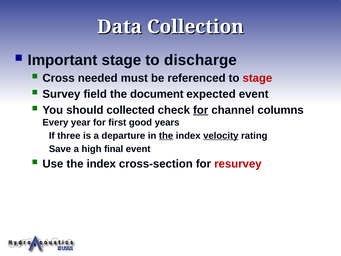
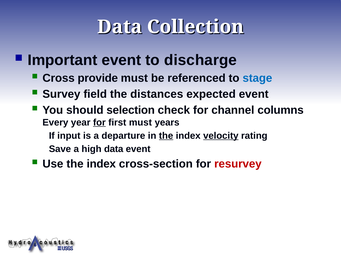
Important stage: stage -> event
needed: needed -> provide
stage at (257, 78) colour: red -> blue
document: document -> distances
collected: collected -> selection
for at (201, 110) underline: present -> none
for at (99, 122) underline: none -> present
first good: good -> must
three: three -> input
high final: final -> data
